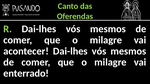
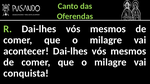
enterrado: enterrado -> conquista
